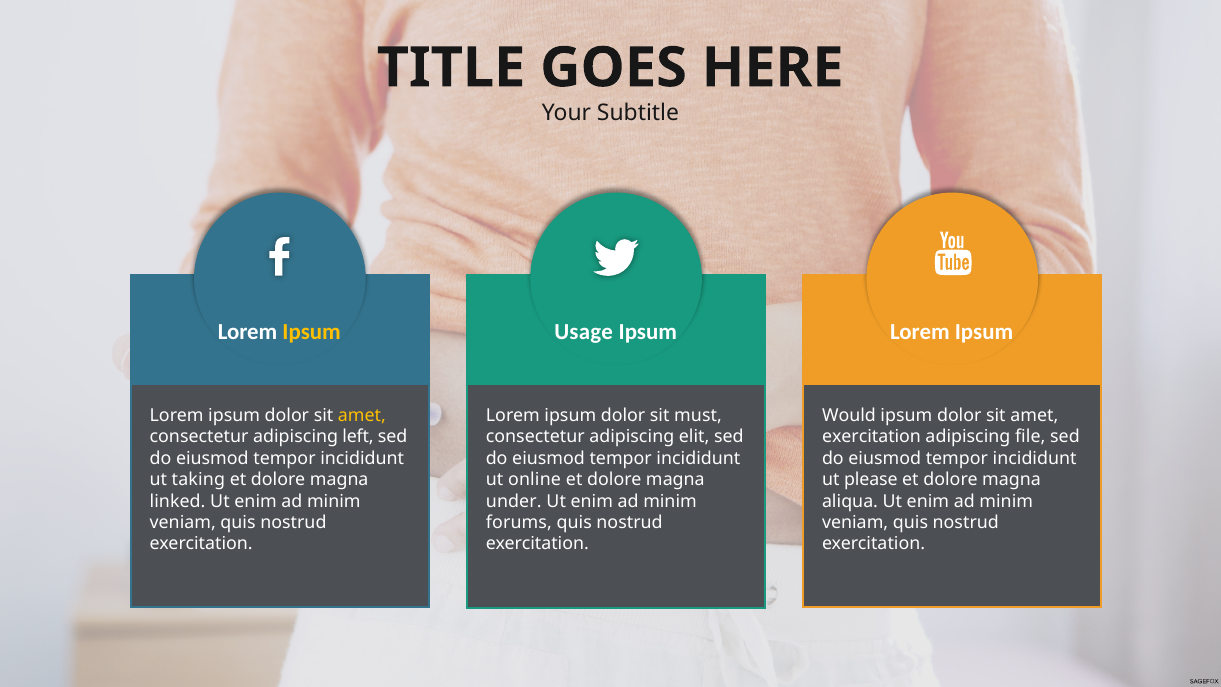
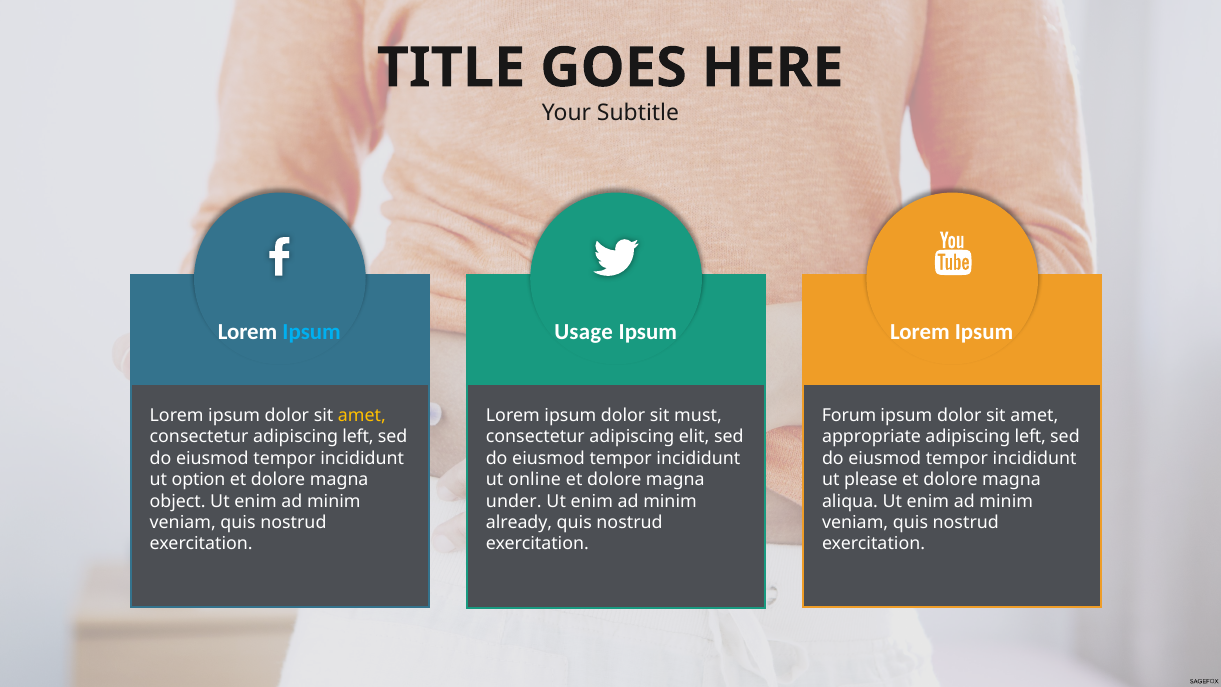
Ipsum at (312, 332) colour: yellow -> light blue
Would: Would -> Forum
exercitation at (872, 437): exercitation -> appropriate
file at (1030, 437): file -> left
taking: taking -> option
linked: linked -> object
forums: forums -> already
